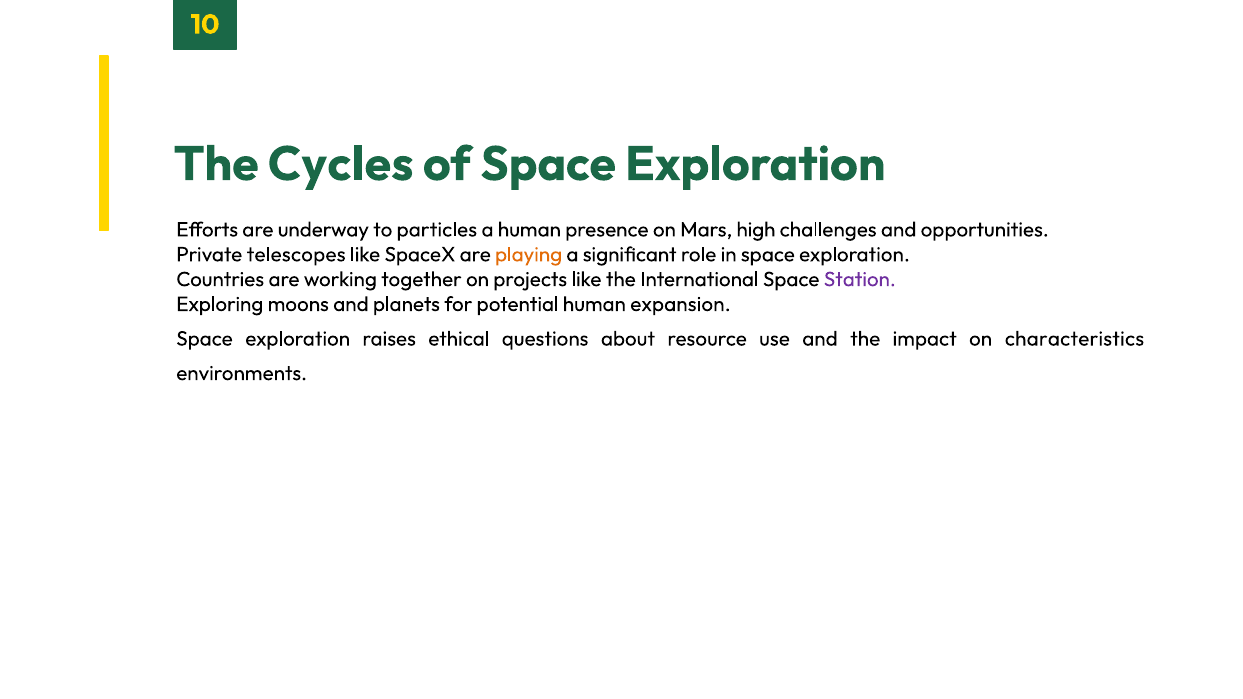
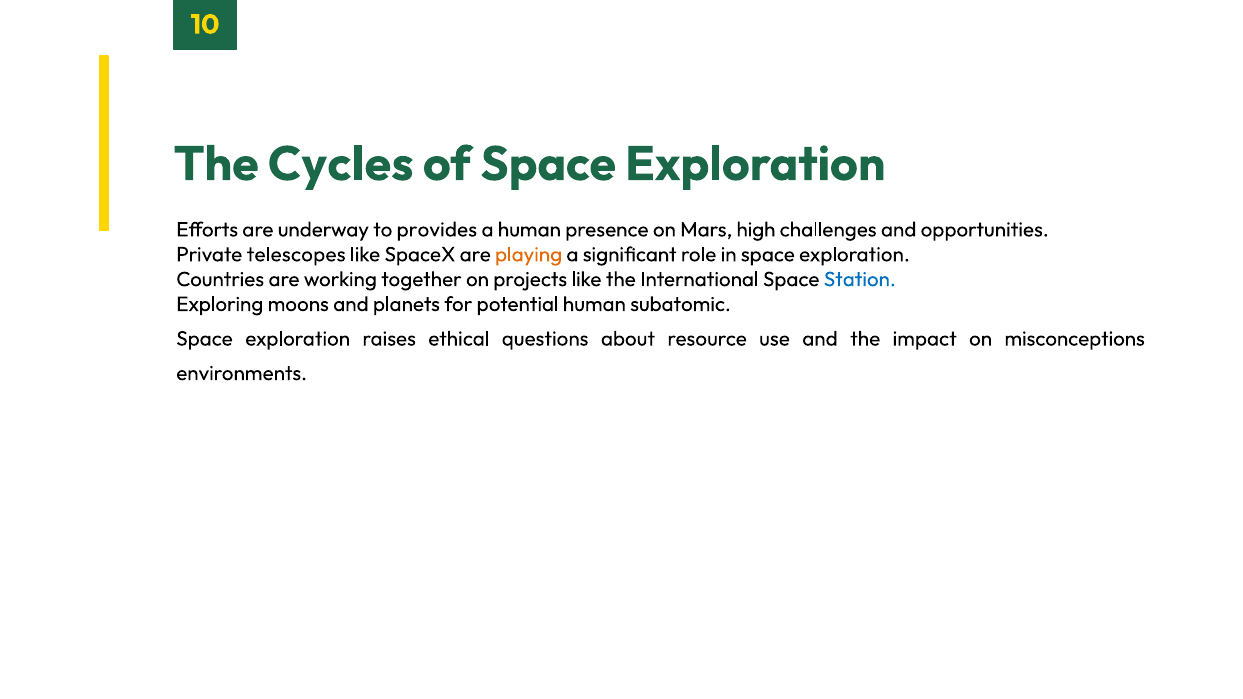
particles: particles -> provides
Station colour: purple -> blue
expansion: expansion -> subatomic
characteristics: characteristics -> misconceptions
